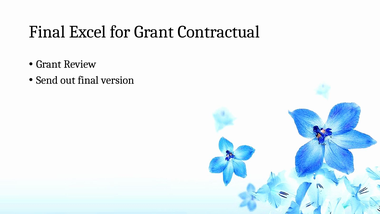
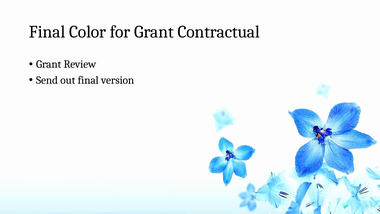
Excel: Excel -> Color
